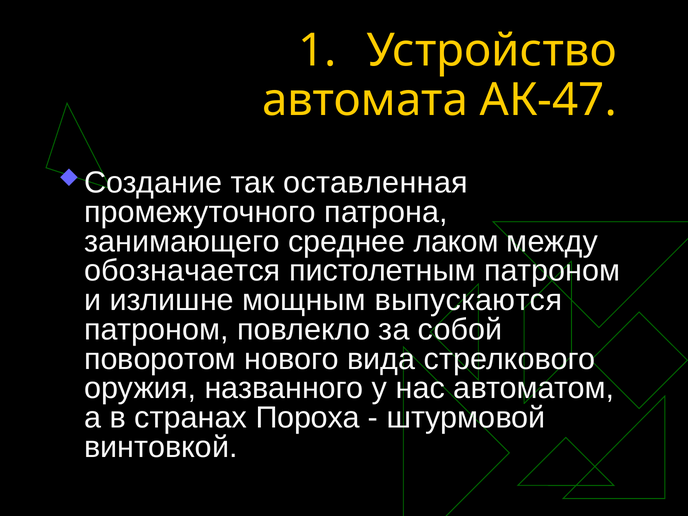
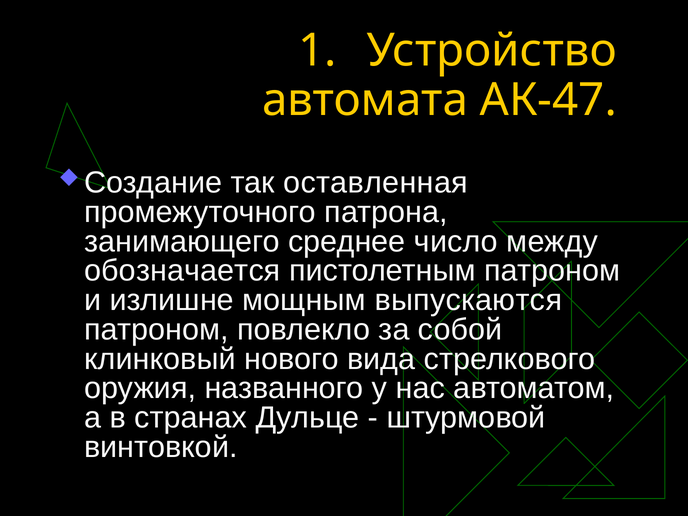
лаком: лаком -> число
поворотом: поворотом -> клинковый
Пороха: Пороха -> Дульце
